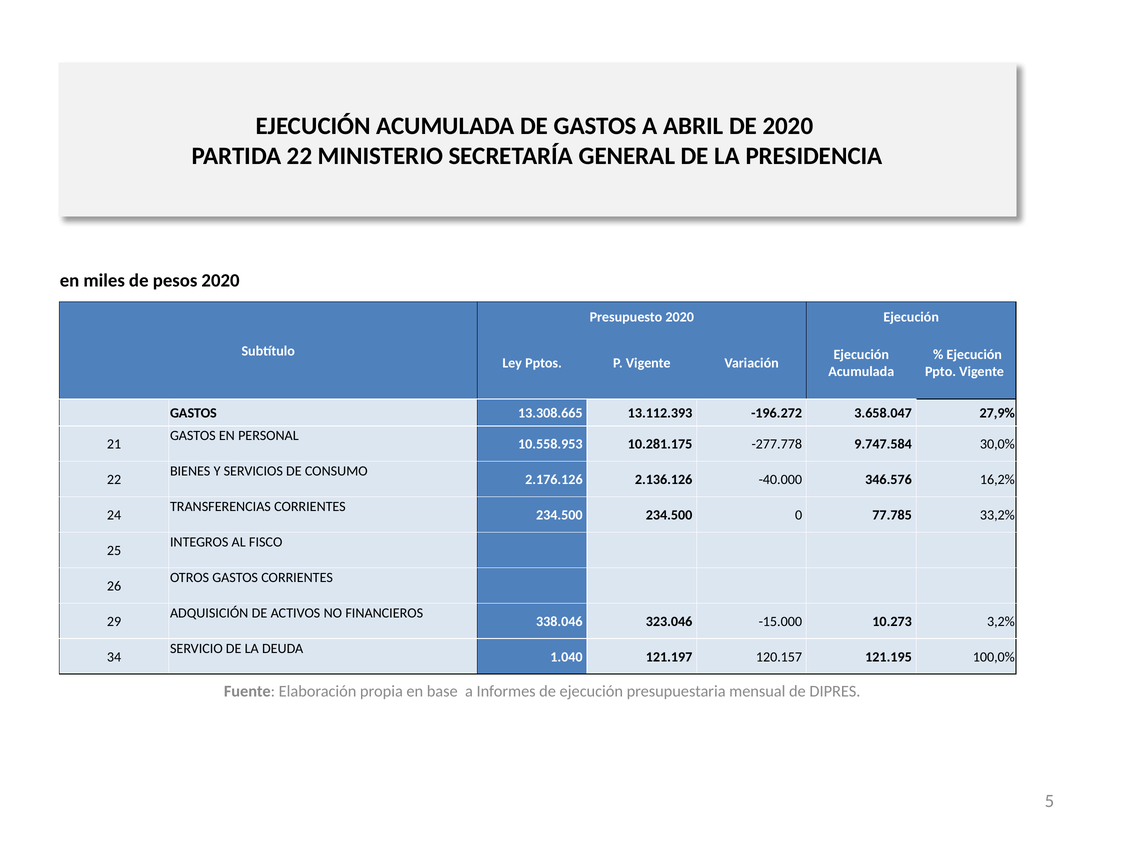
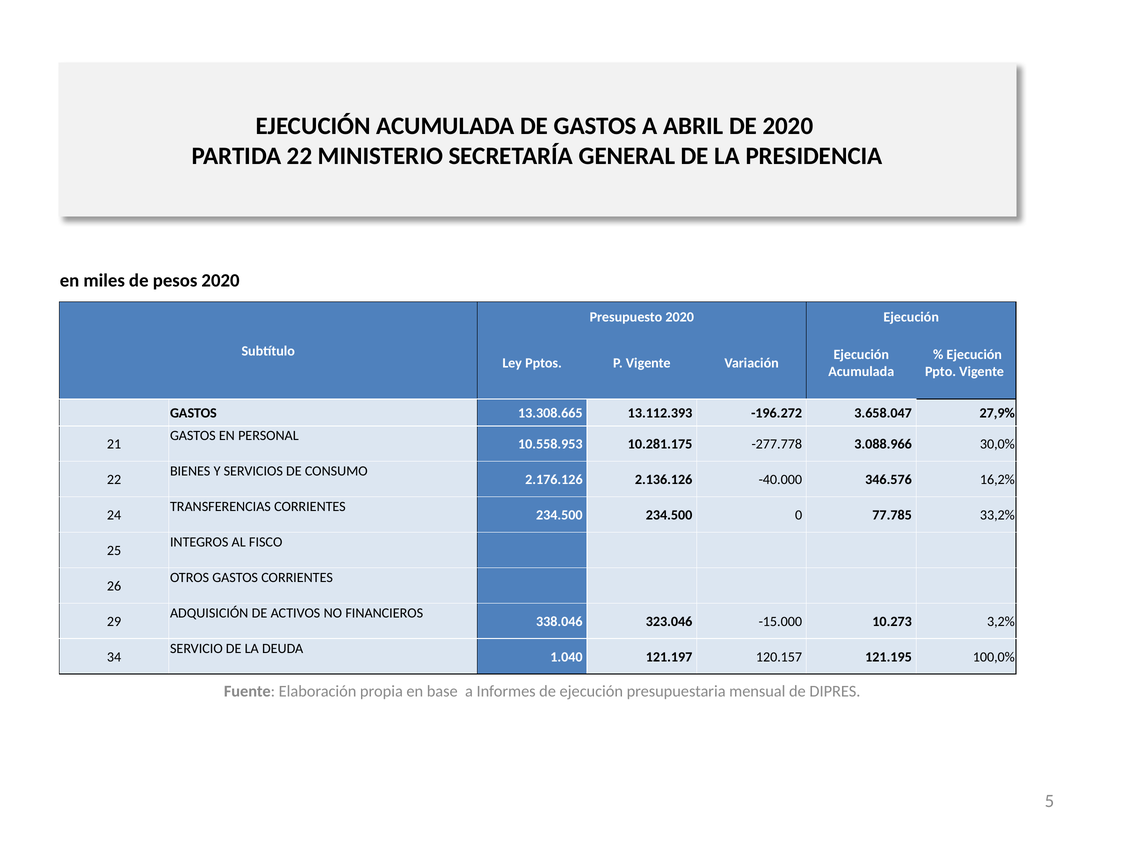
9.747.584: 9.747.584 -> 3.088.966
